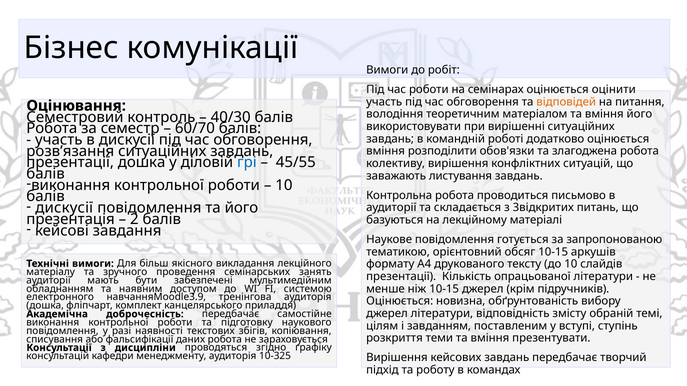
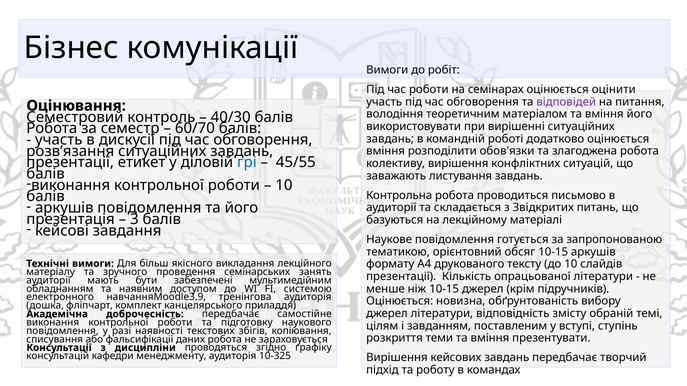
відповідей colour: orange -> purple
презентації дошка: дошка -> етикет
дискусії at (64, 208): дискусії -> аркушів
2: 2 -> 3
